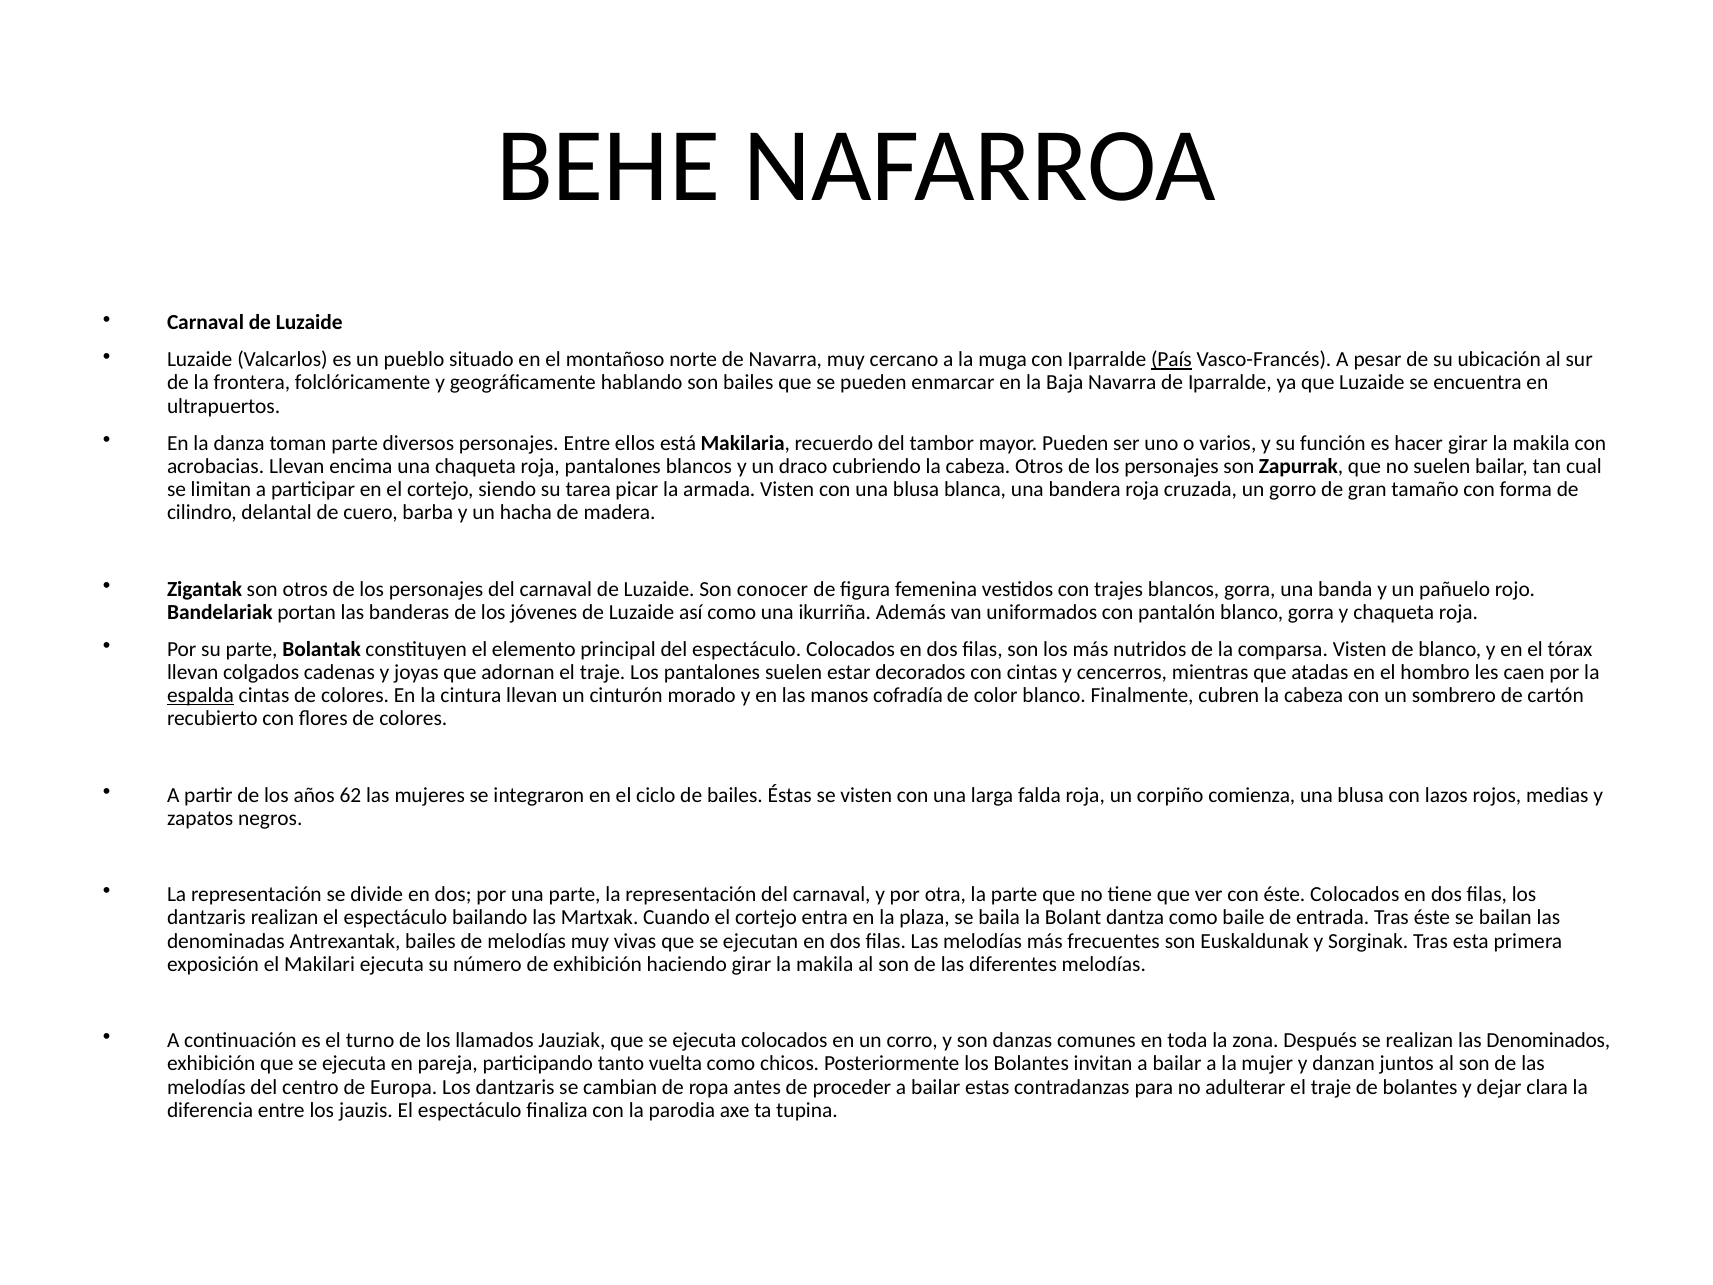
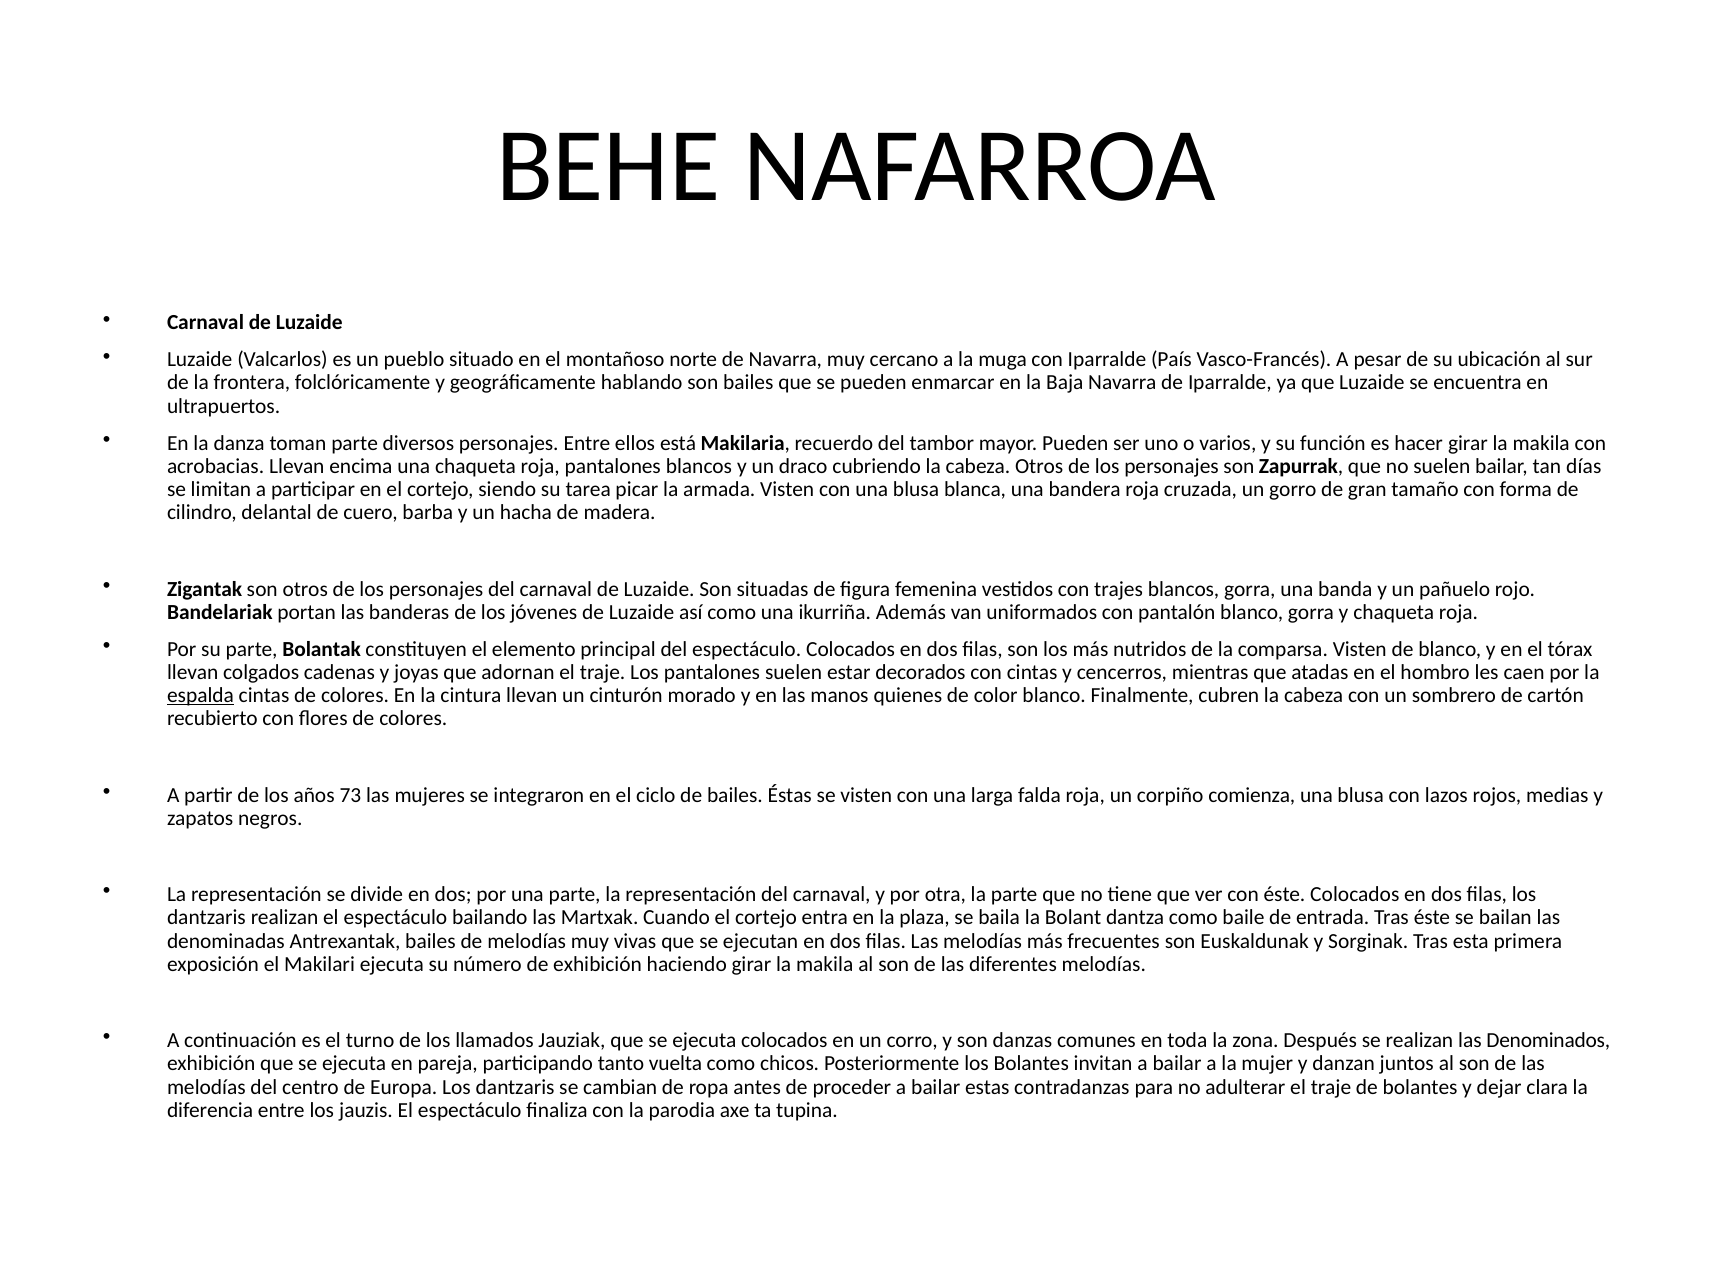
País underline: present -> none
cual: cual -> días
conocer: conocer -> situadas
cofradía: cofradía -> quienes
62: 62 -> 73
